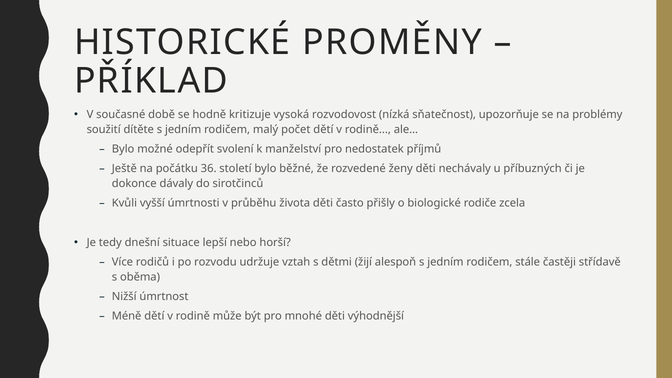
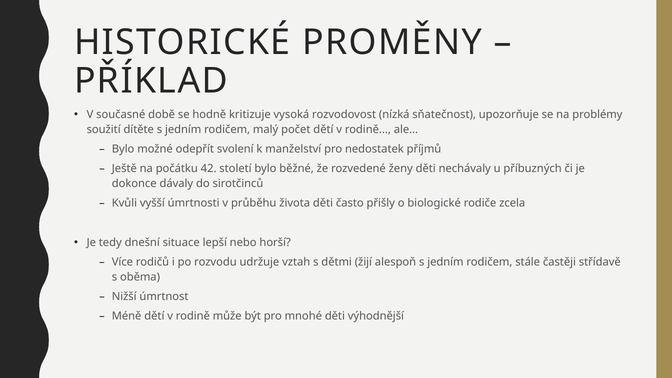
36: 36 -> 42
